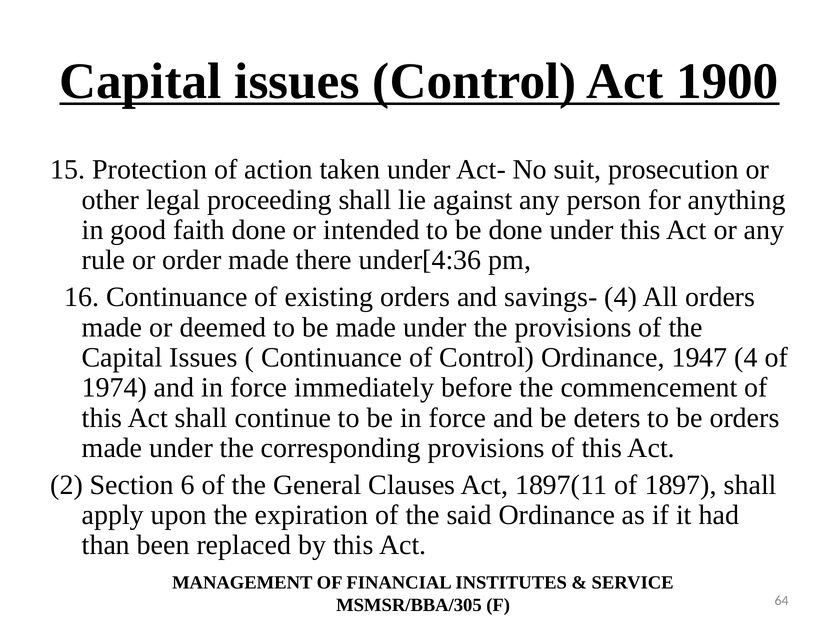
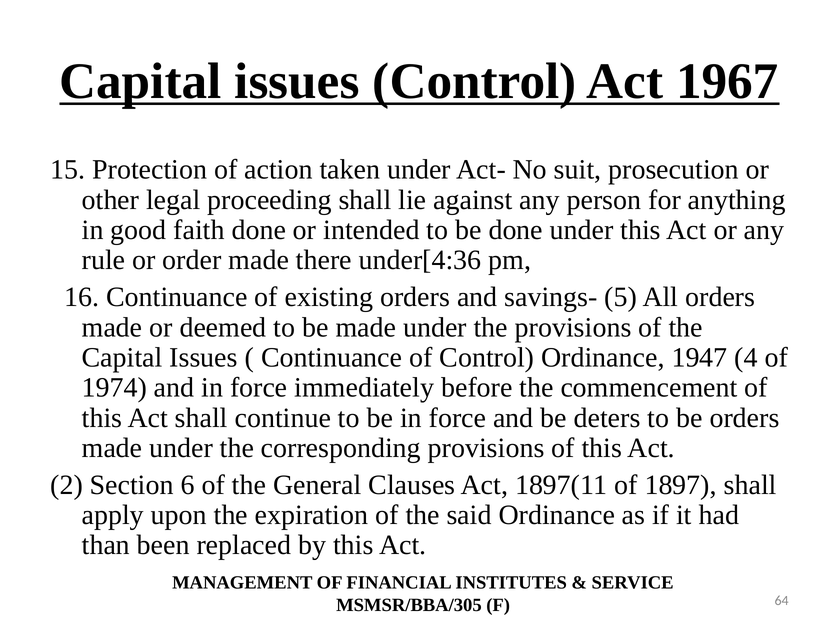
1900: 1900 -> 1967
savings- 4: 4 -> 5
